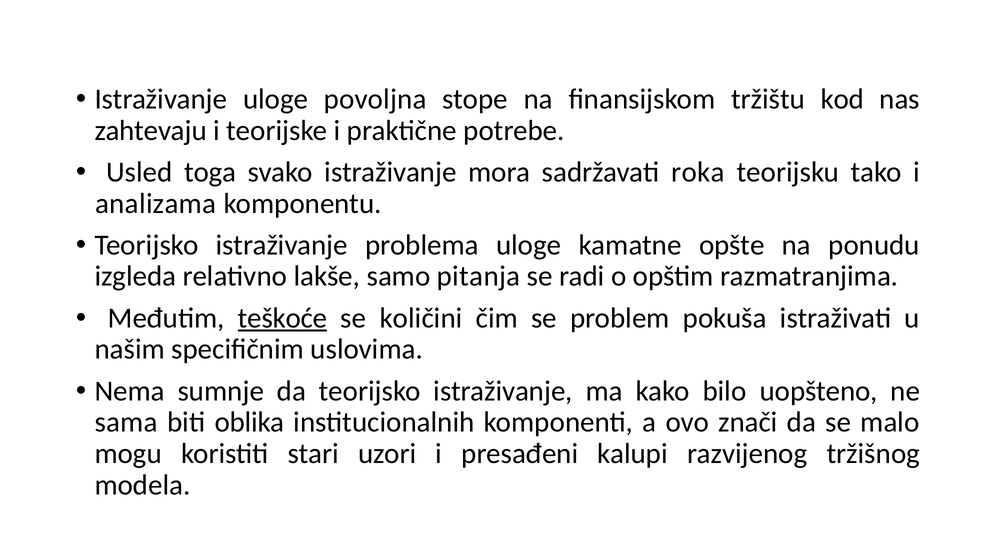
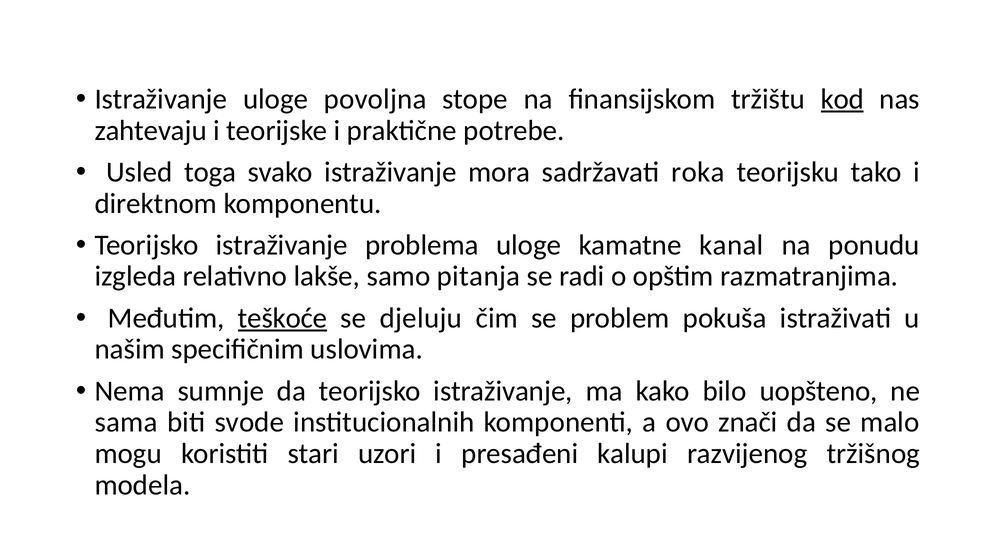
kod underline: none -> present
analizama: analizama -> direktnom
opšte: opšte -> kanal
količini: količini -> djeluju
oblika: oblika -> svode
